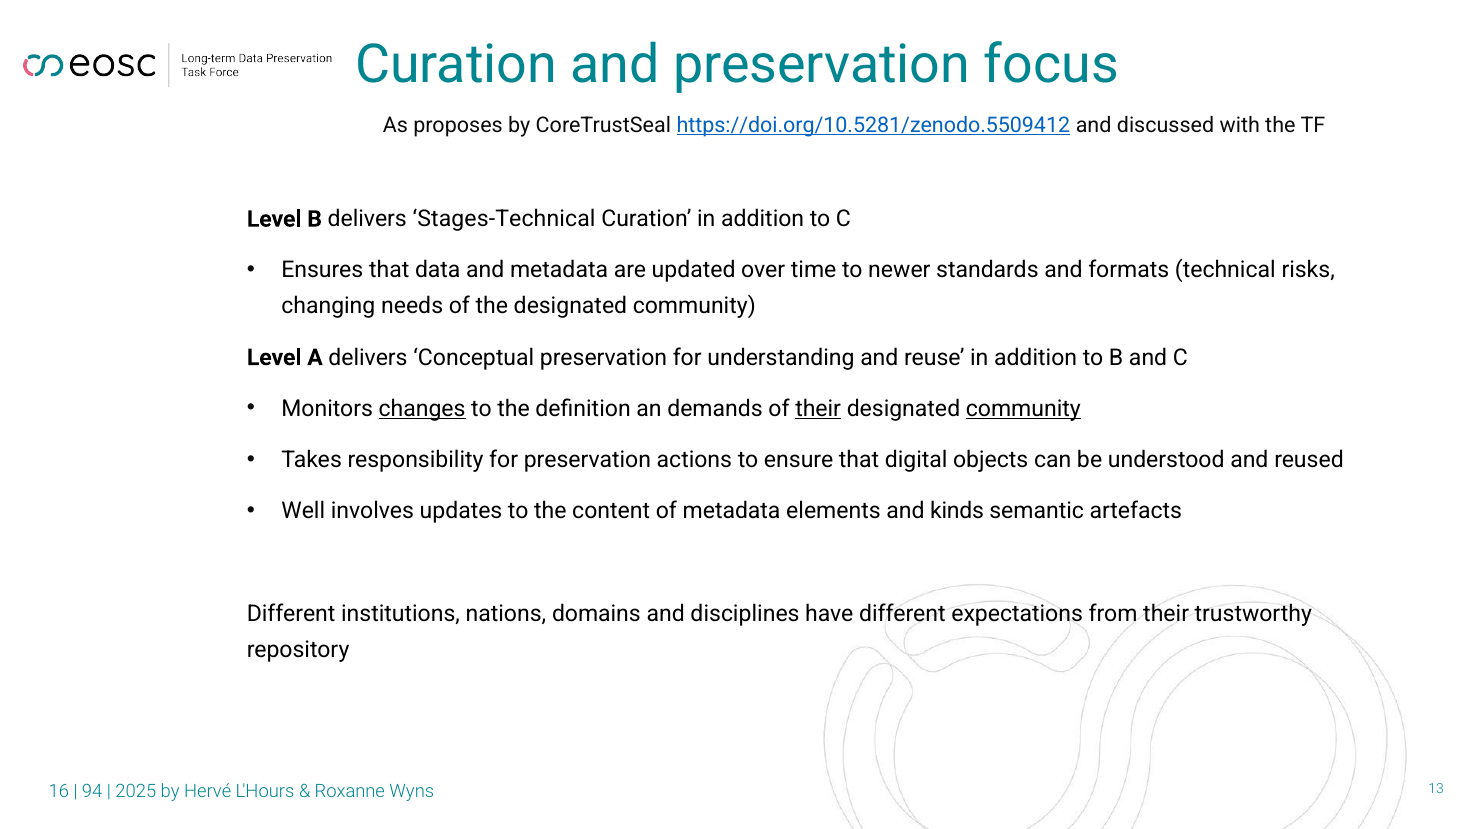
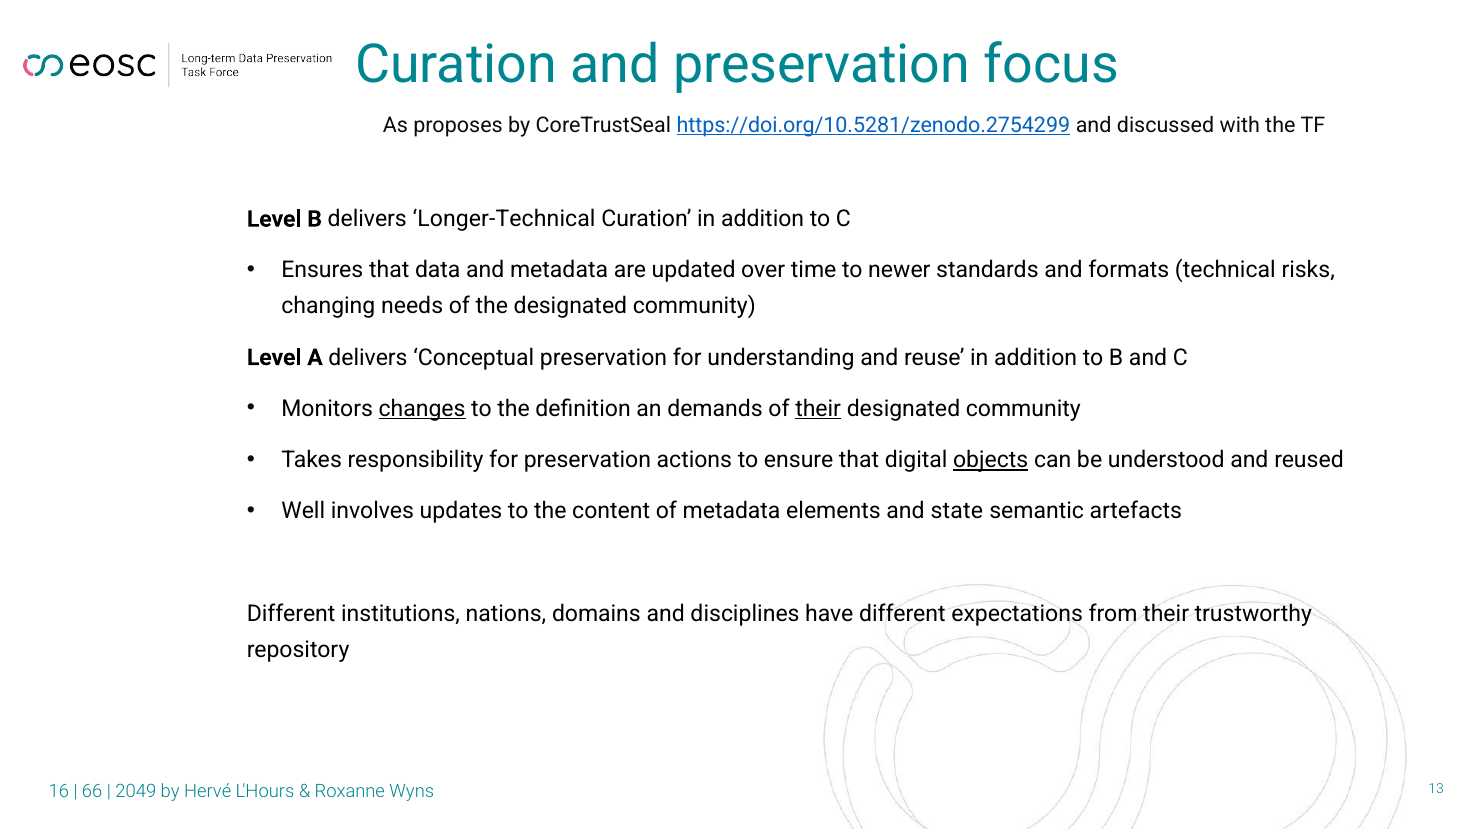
https://doi.org/10.5281/zenodo.5509412: https://doi.org/10.5281/zenodo.5509412 -> https://doi.org/10.5281/zenodo.2754299
Stages-Technical: Stages-Technical -> Longer-Technical
community at (1023, 409) underline: present -> none
objects underline: none -> present
kinds: kinds -> state
94: 94 -> 66
2025: 2025 -> 2049
